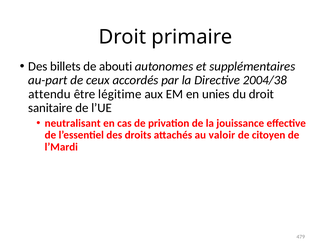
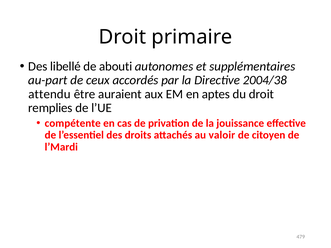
billets: billets -> libellé
légitime: légitime -> auraient
unies: unies -> aptes
sanitaire: sanitaire -> remplies
neutralisant: neutralisant -> compétente
